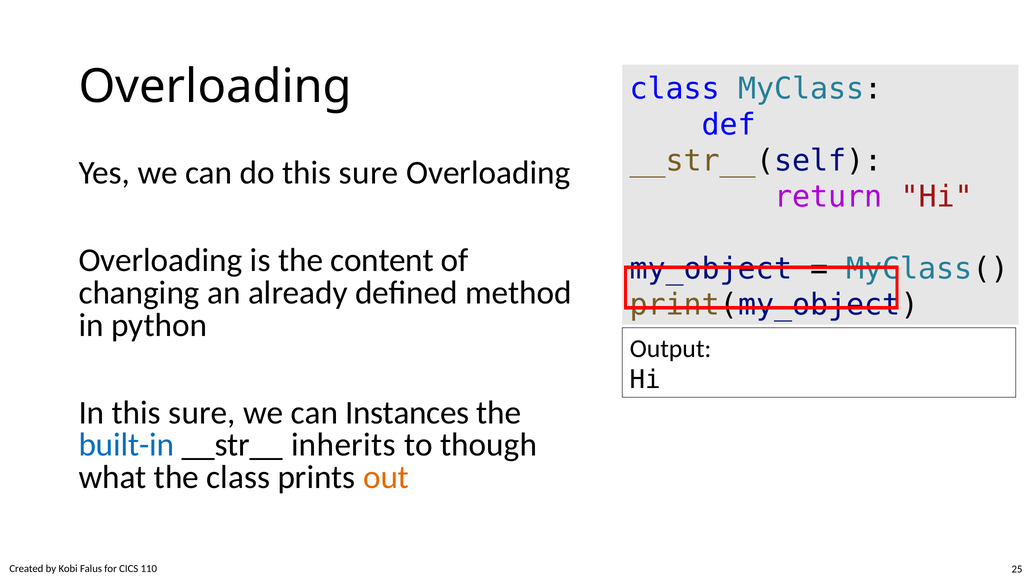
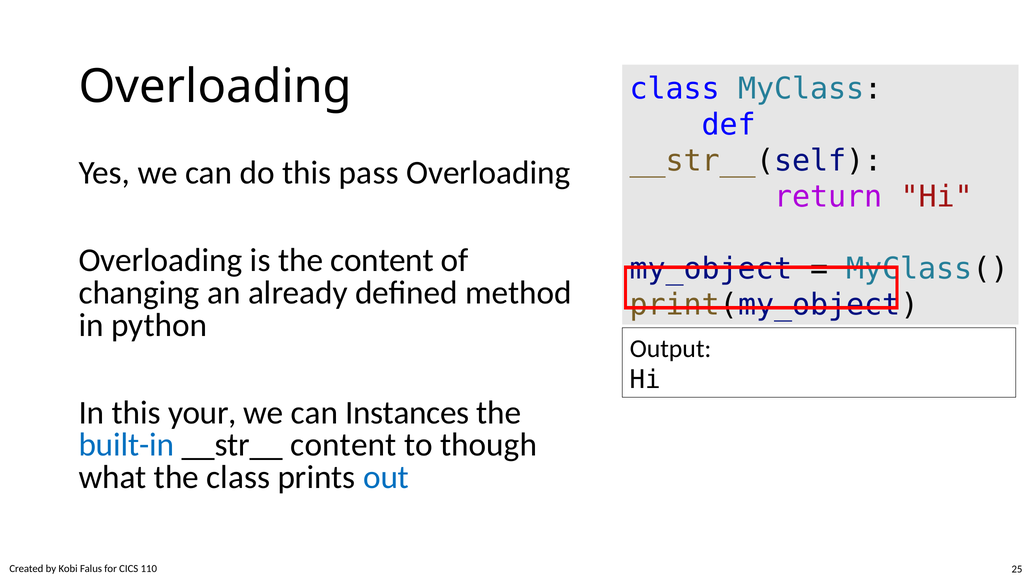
do this sure: sure -> pass
In this sure: sure -> your
__str__ inherits: inherits -> content
out colour: orange -> blue
